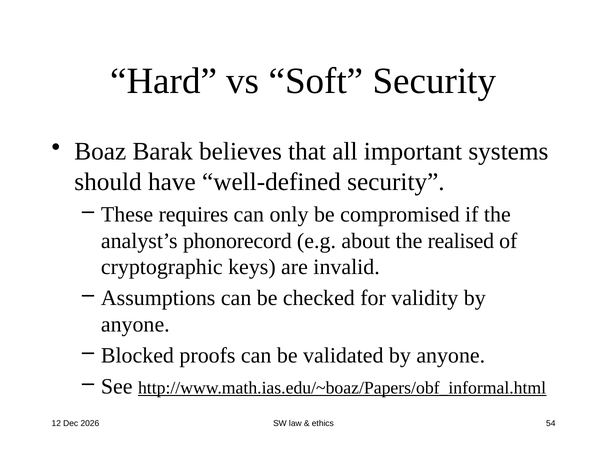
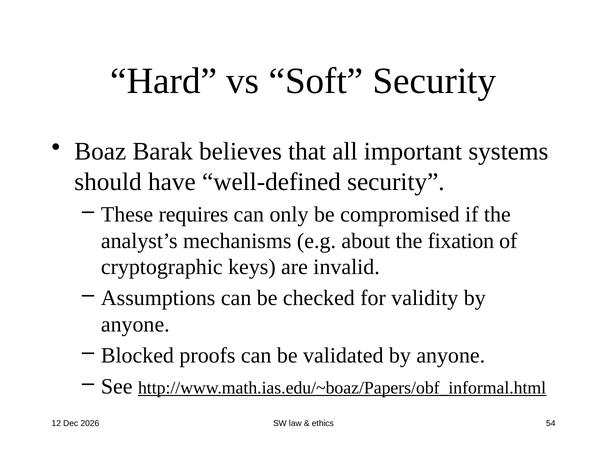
phonorecord: phonorecord -> mechanisms
realised: realised -> fixation
